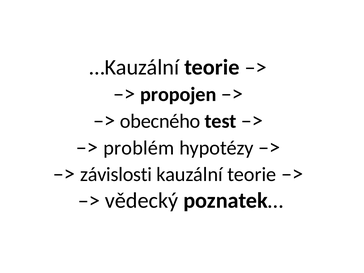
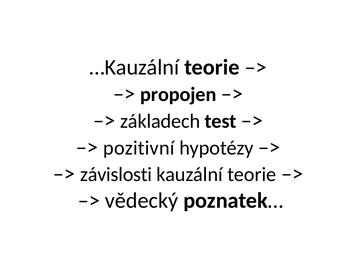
obecného: obecného -> základech
problém: problém -> pozitivní
